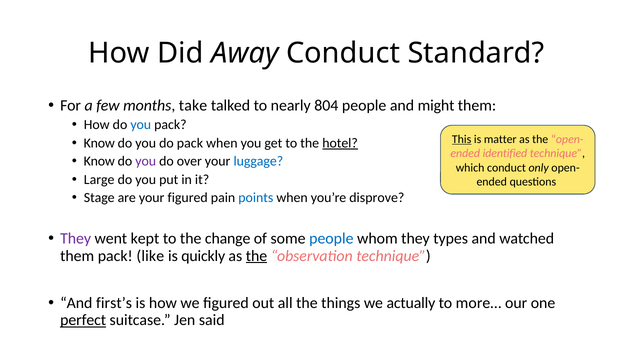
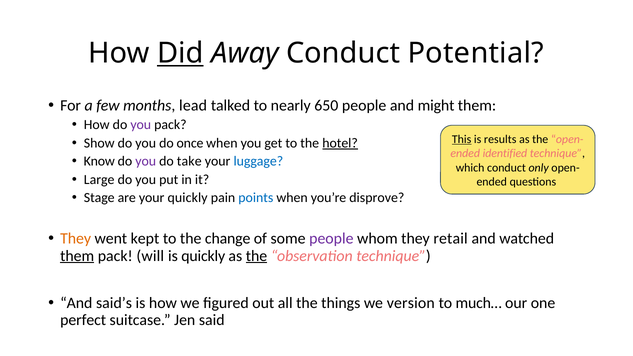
Did underline: none -> present
Standard: Standard -> Potential
take: take -> lead
804: 804 -> 650
you at (141, 125) colour: blue -> purple
matter: matter -> results
Know at (99, 143): Know -> Show
do pack: pack -> once
over: over -> take
your figured: figured -> quickly
They at (76, 239) colour: purple -> orange
people at (331, 239) colour: blue -> purple
types: types -> retail
them at (77, 256) underline: none -> present
like: like -> will
first’s: first’s -> said’s
actually: actually -> version
more…: more… -> much…
perfect underline: present -> none
